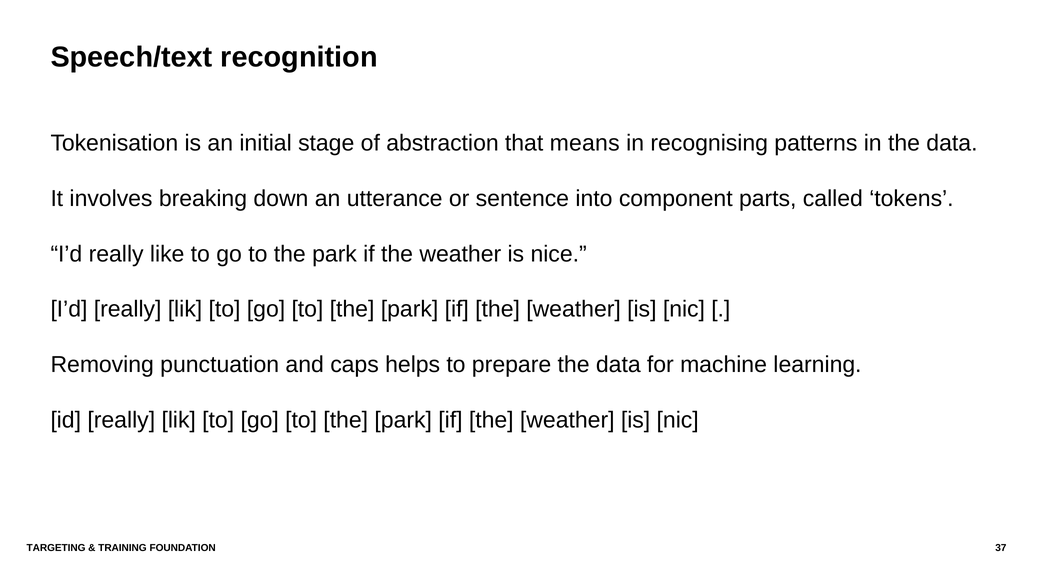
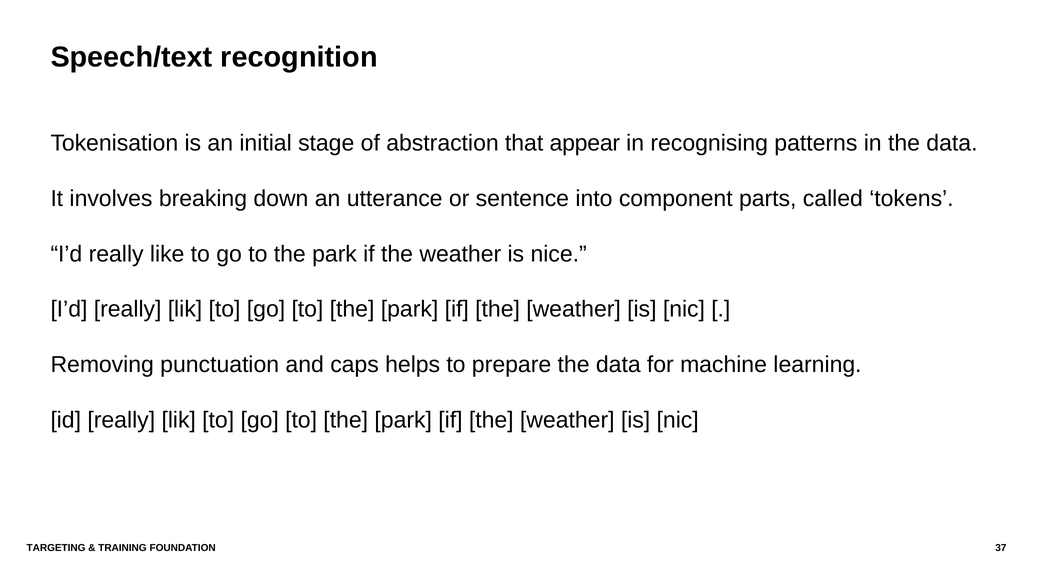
means: means -> appear
